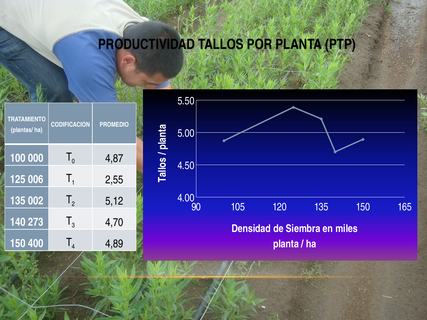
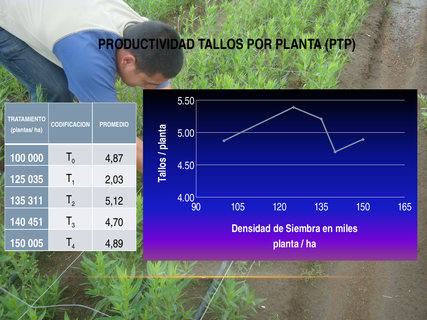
006: 006 -> 035
2,55: 2,55 -> 2,03
002: 002 -> 311
273: 273 -> 451
400: 400 -> 005
